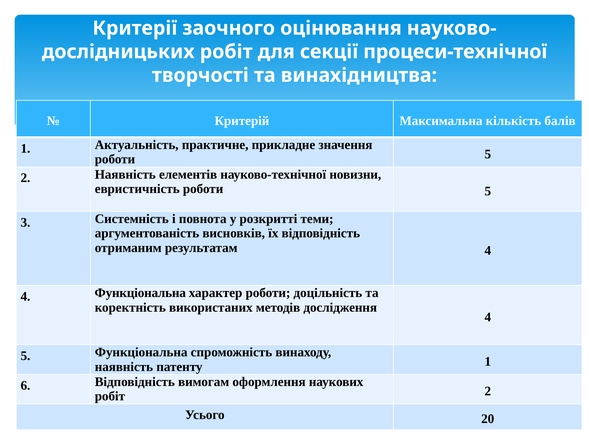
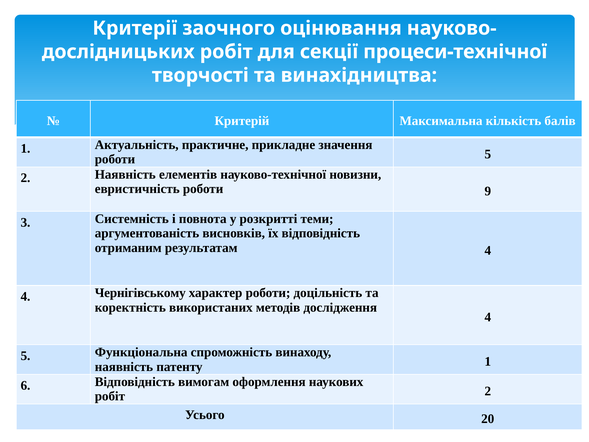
евристичність роботи 5: 5 -> 9
4 Функціональна: Функціональна -> Чернігівському
